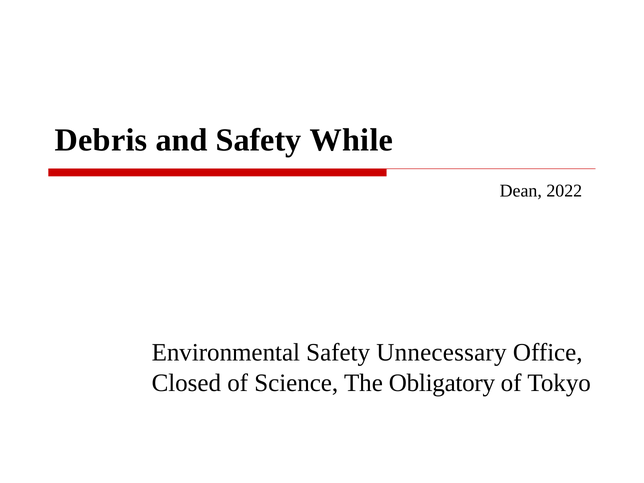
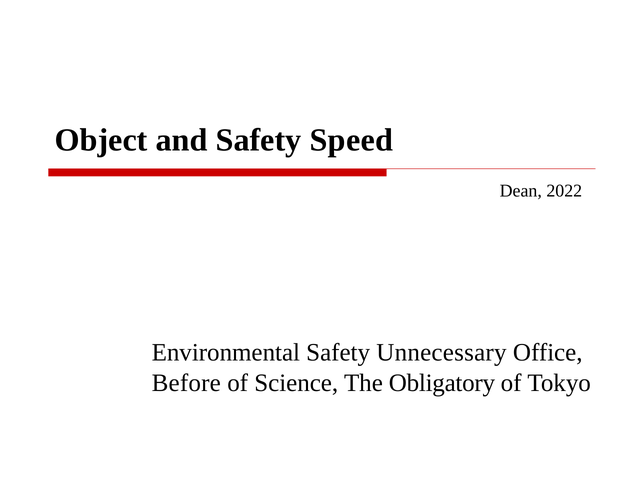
Debris: Debris -> Object
While: While -> Speed
Closed: Closed -> Before
